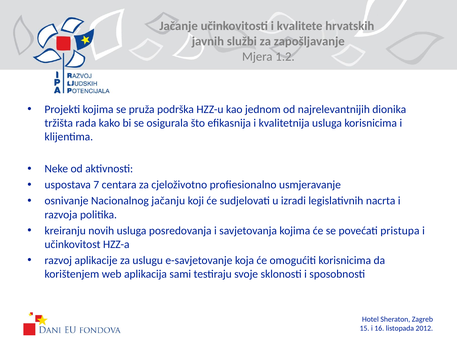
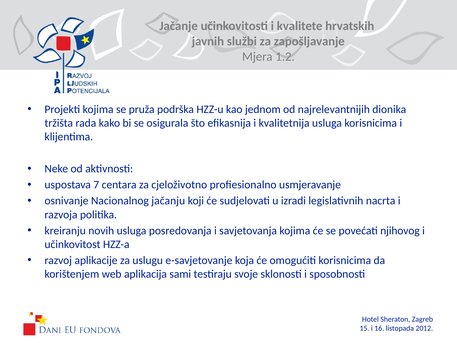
pristupa: pristupa -> njihovog
